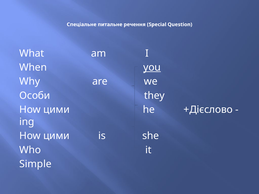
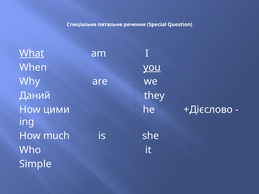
What underline: none -> present
Особи: Особи -> Даний
цими at (56, 136): цими -> much
